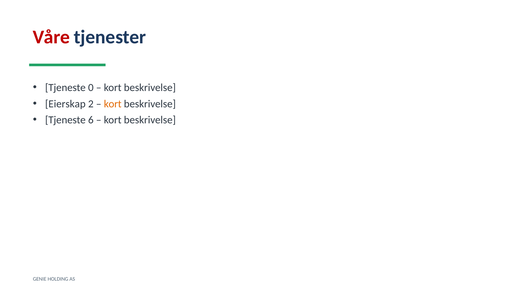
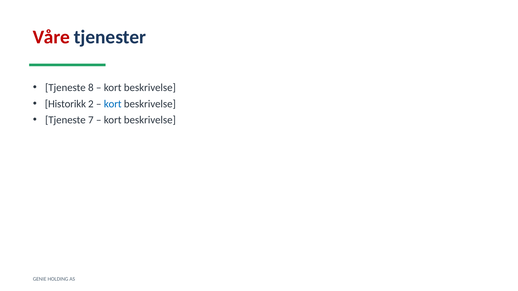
0: 0 -> 8
Eierskap: Eierskap -> Historikk
kort at (113, 104) colour: orange -> blue
6: 6 -> 7
